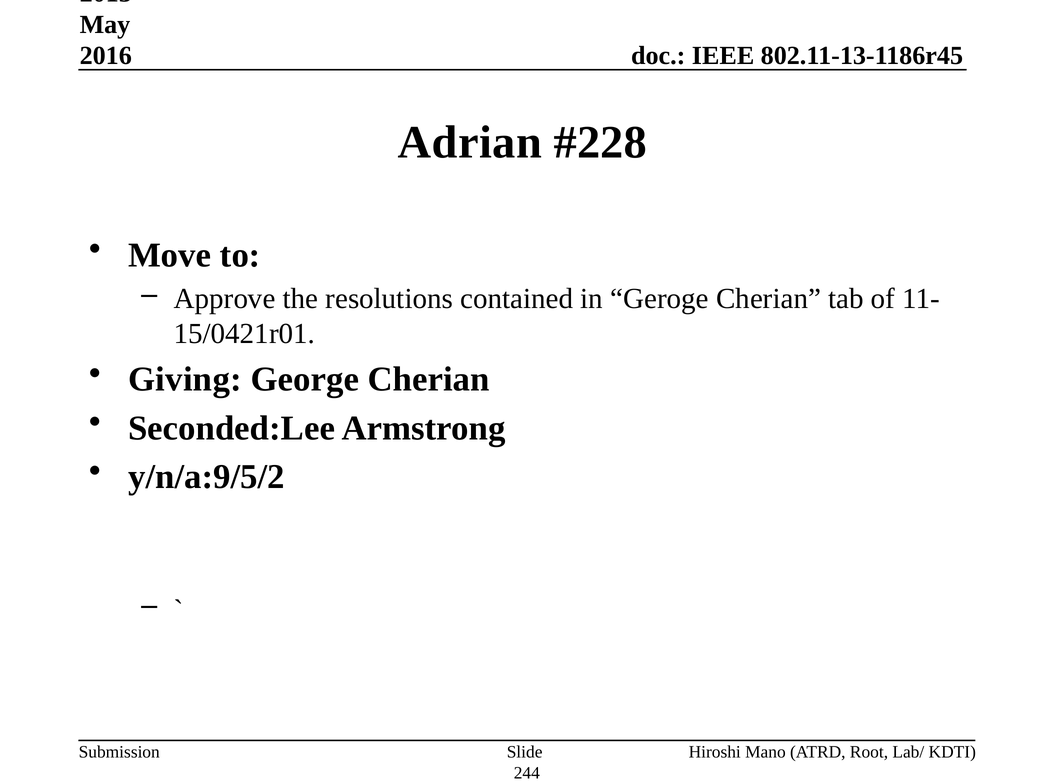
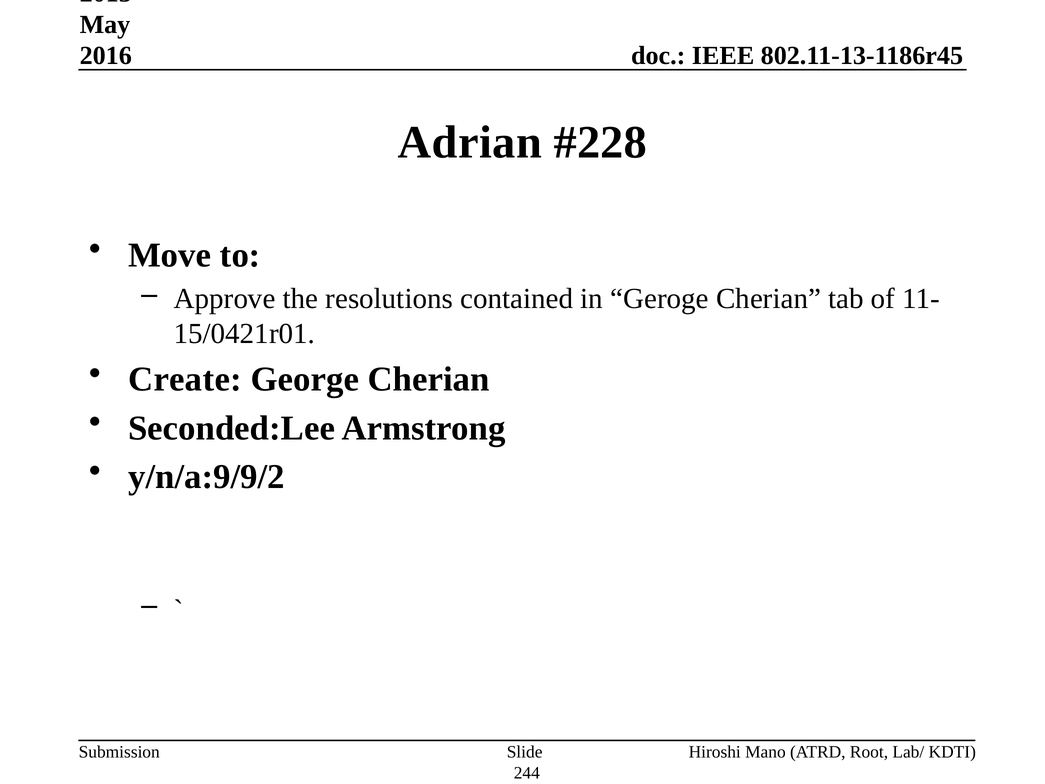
Giving: Giving -> Create
y/n/a:9/5/2: y/n/a:9/5/2 -> y/n/a:9/9/2
